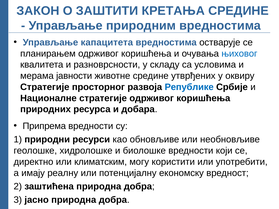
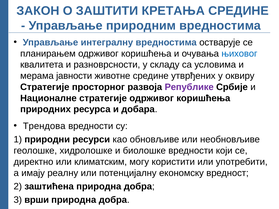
капацитета: капацитета -> интегралну
Републике colour: blue -> purple
Припрема: Припрема -> Трендова
јасно: јасно -> врши
